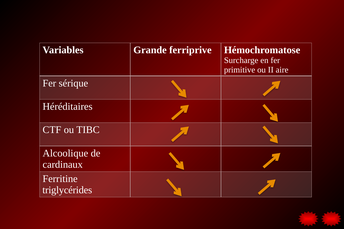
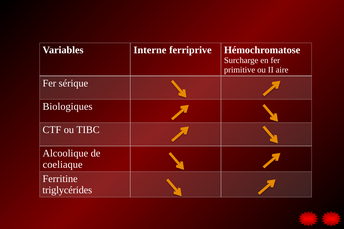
Grande: Grande -> Interne
Héréditaires: Héréditaires -> Biologiques
cardinaux: cardinaux -> coeliaque
